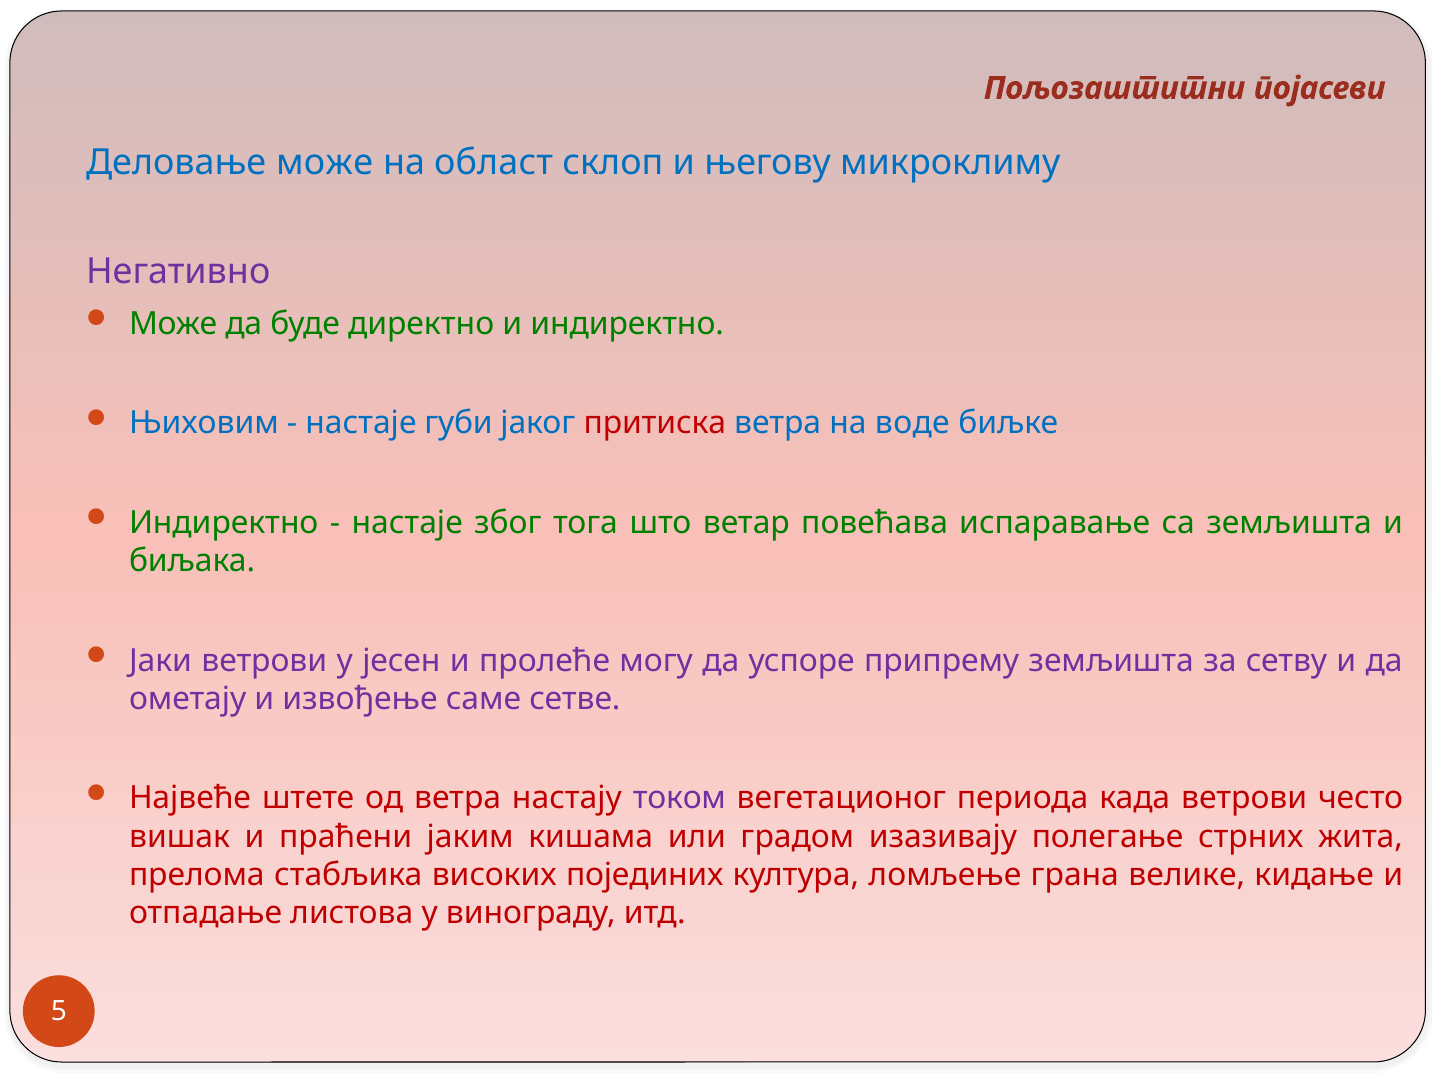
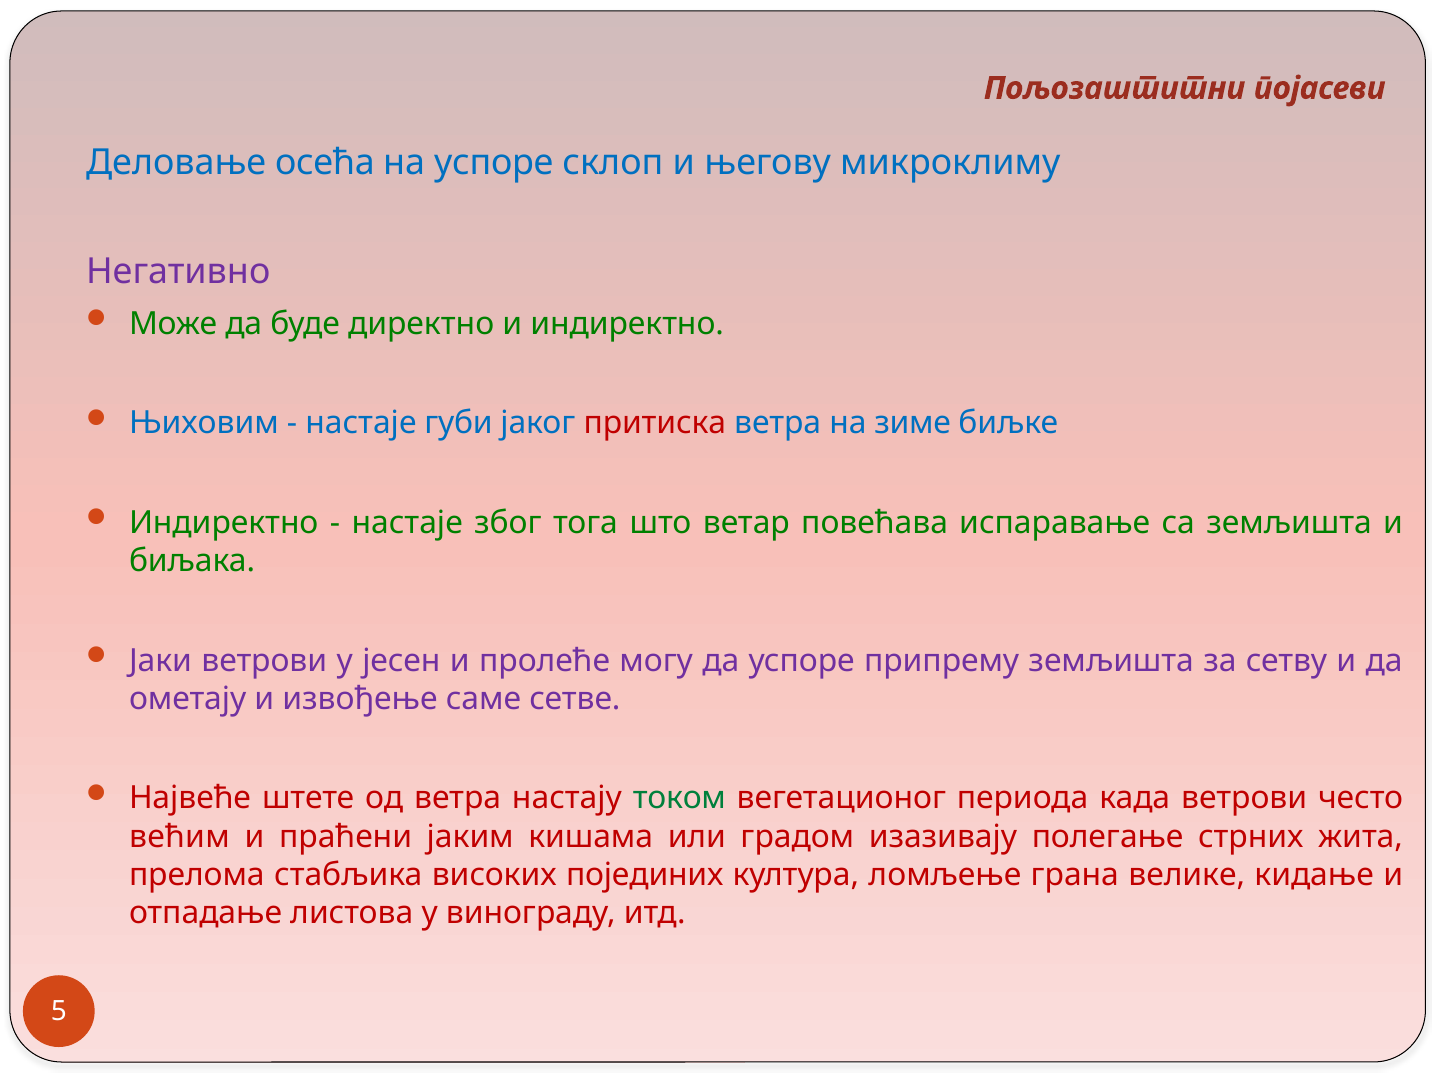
Деловање може: може -> осећа
на област: област -> успоре
воде: воде -> зиме
током colour: purple -> green
вишак: вишак -> већим
